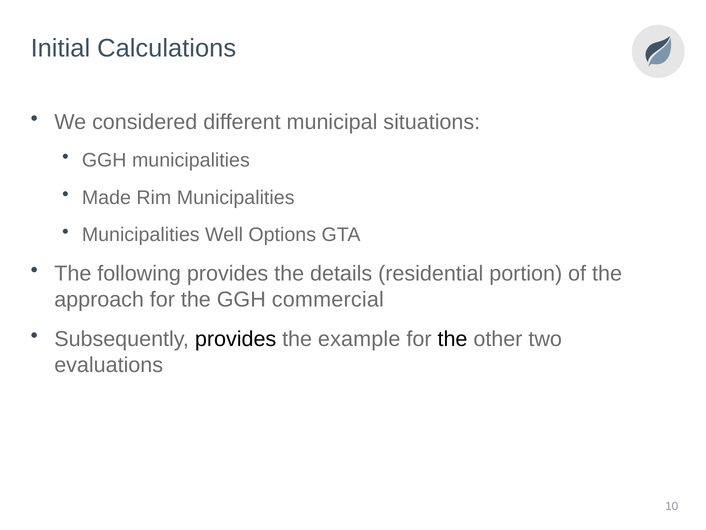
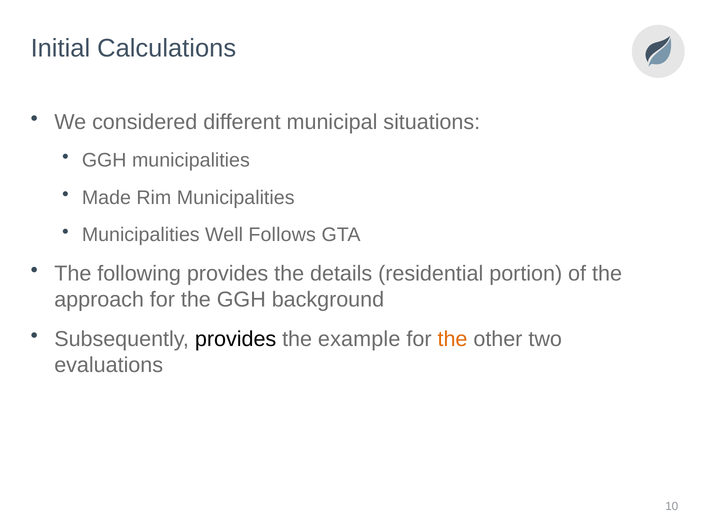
Options: Options -> Follows
commercial: commercial -> background
the at (453, 339) colour: black -> orange
